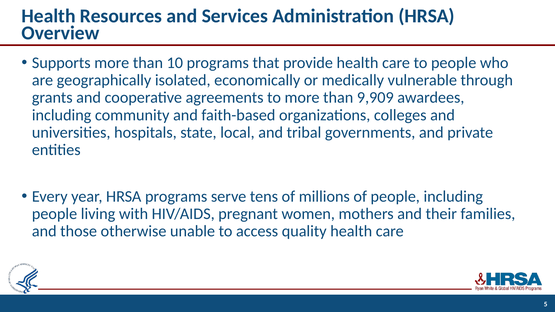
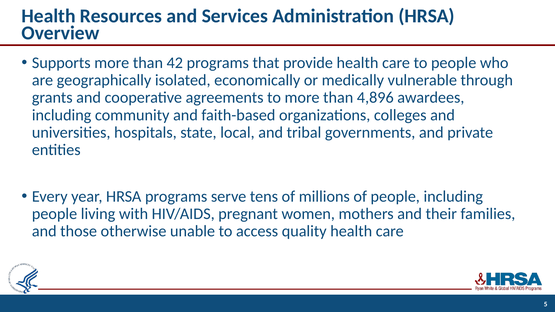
10: 10 -> 42
9,909: 9,909 -> 4,896
